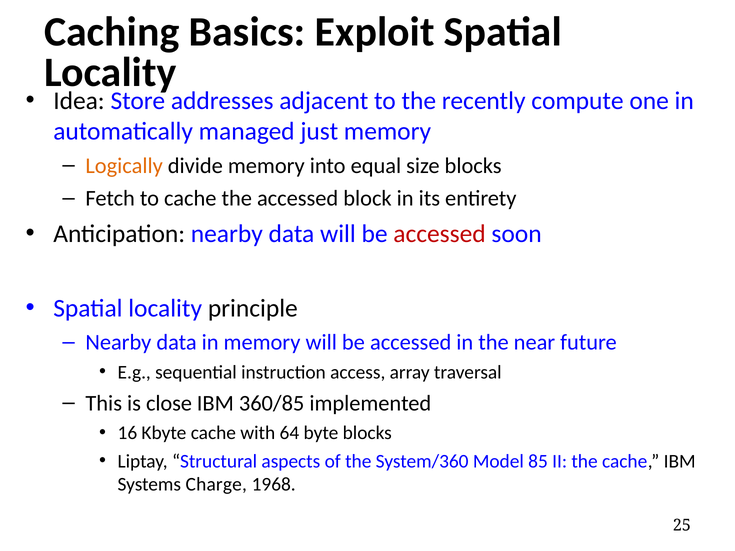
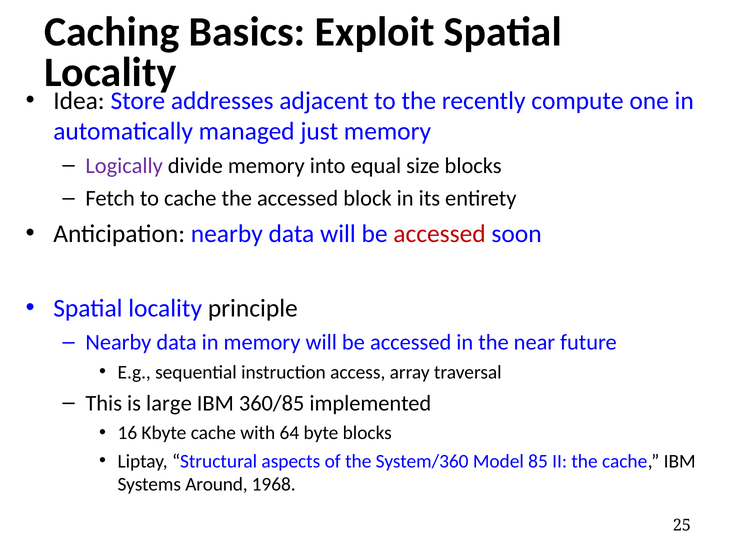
Logically colour: orange -> purple
close: close -> large
Charge: Charge -> Around
